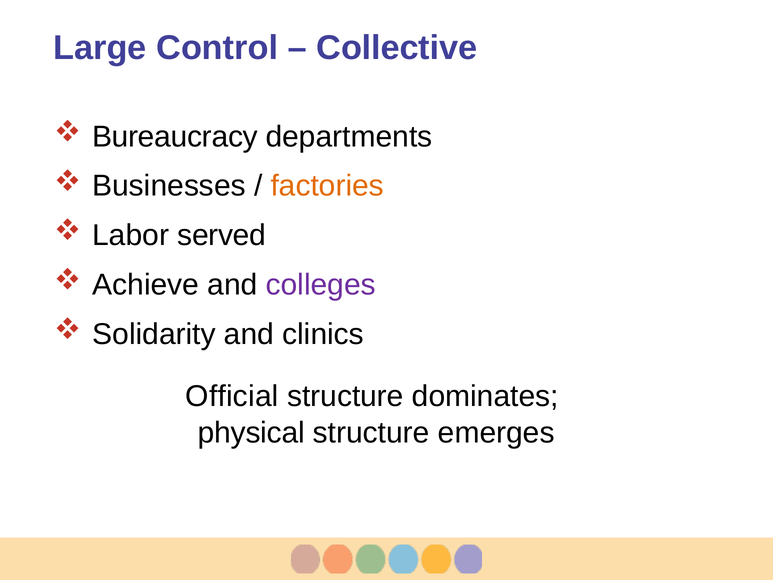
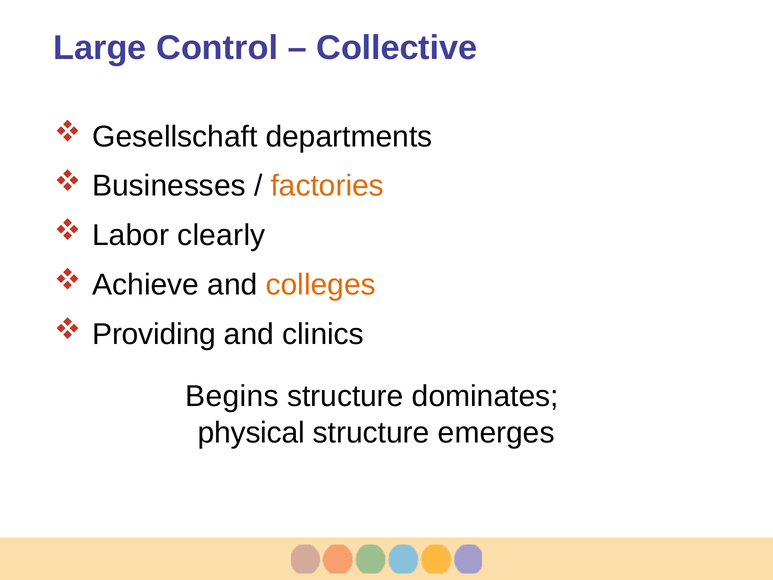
Bureaucracy: Bureaucracy -> Gesellschaft
served: served -> clearly
colleges colour: purple -> orange
Solidarity: Solidarity -> Providing
Official: Official -> Begins
